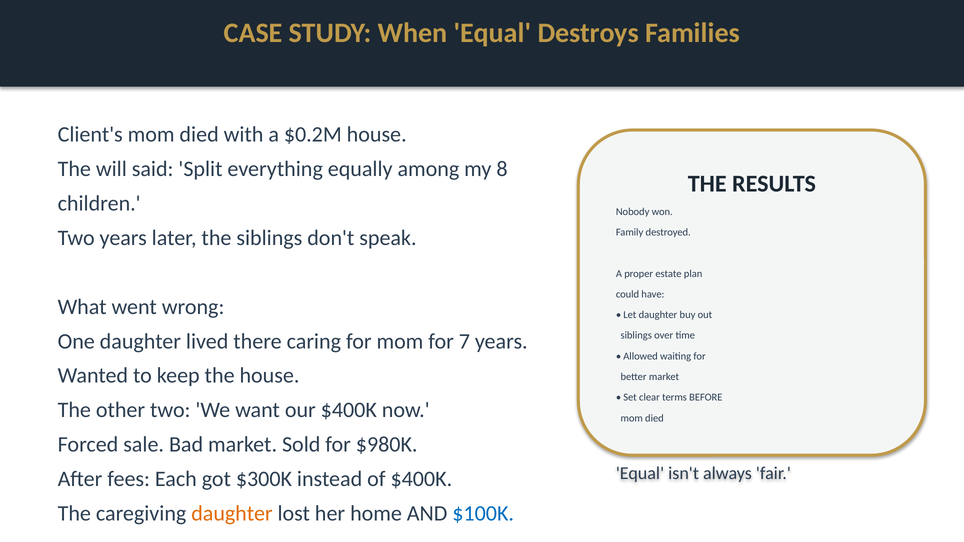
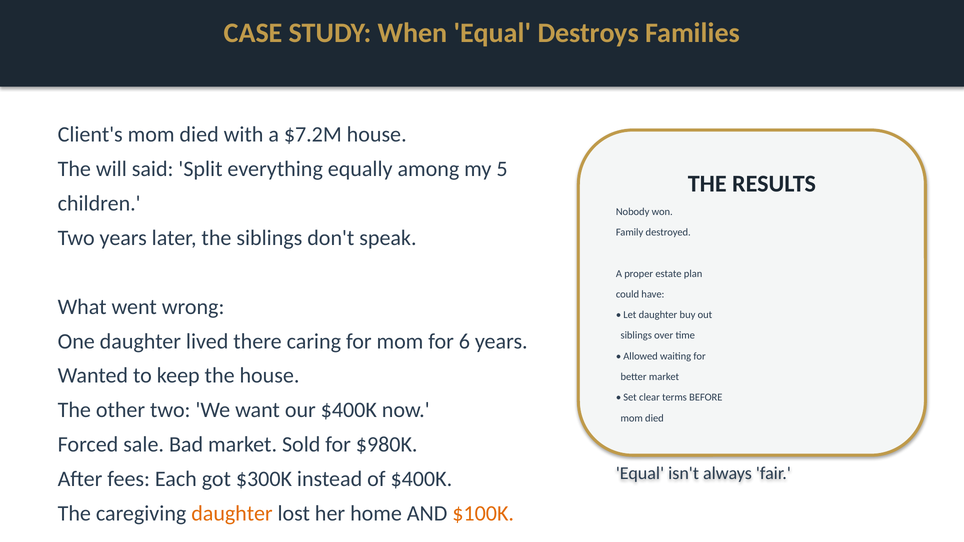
$0.2M: $0.2M -> $7.2M
8: 8 -> 5
7: 7 -> 6
$100K colour: blue -> orange
